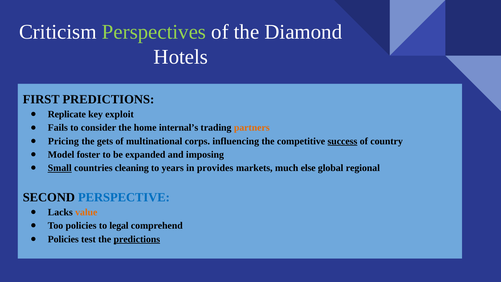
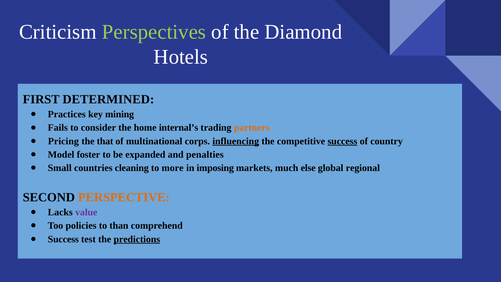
FIRST PREDICTIONS: PREDICTIONS -> DETERMINED
Replicate: Replicate -> Practices
exploit: exploit -> mining
gets: gets -> that
influencing underline: none -> present
imposing: imposing -> penalties
Small underline: present -> none
years: years -> more
provides: provides -> imposing
PERSPECTIVE colour: blue -> orange
value colour: orange -> purple
legal: legal -> than
Policies at (63, 239): Policies -> Success
